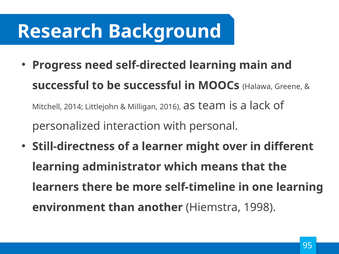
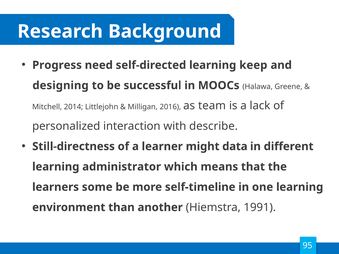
main: main -> keep
successful at (61, 86): successful -> designing
personal: personal -> describe
over: over -> data
there: there -> some
1998: 1998 -> 1991
